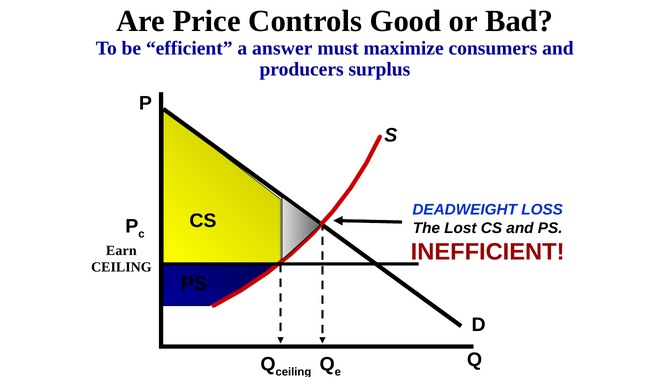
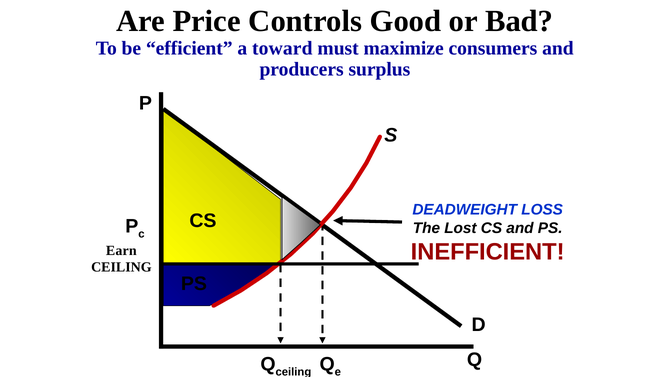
answer: answer -> toward
